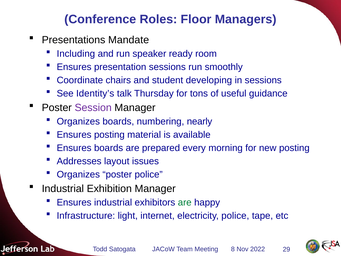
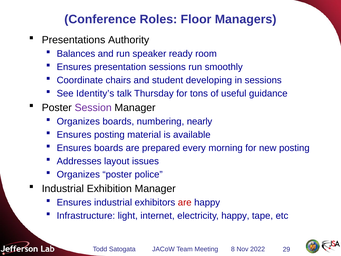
Mandate: Mandate -> Authority
Including: Including -> Balances
are at (185, 202) colour: green -> red
electricity police: police -> happy
